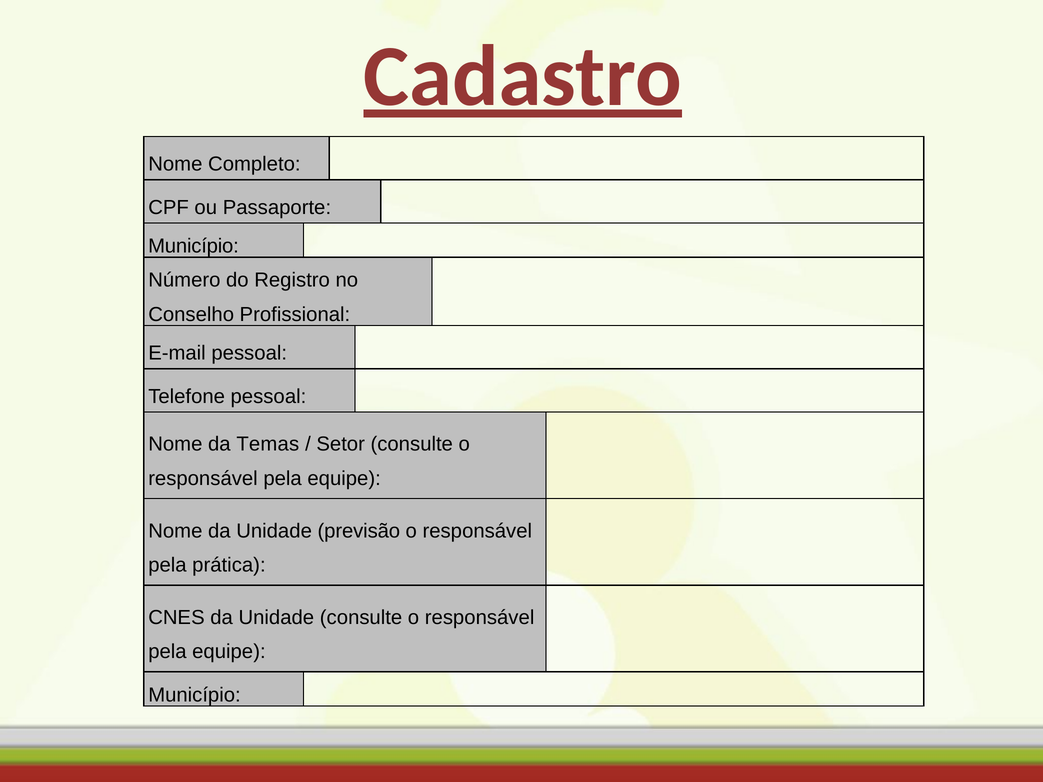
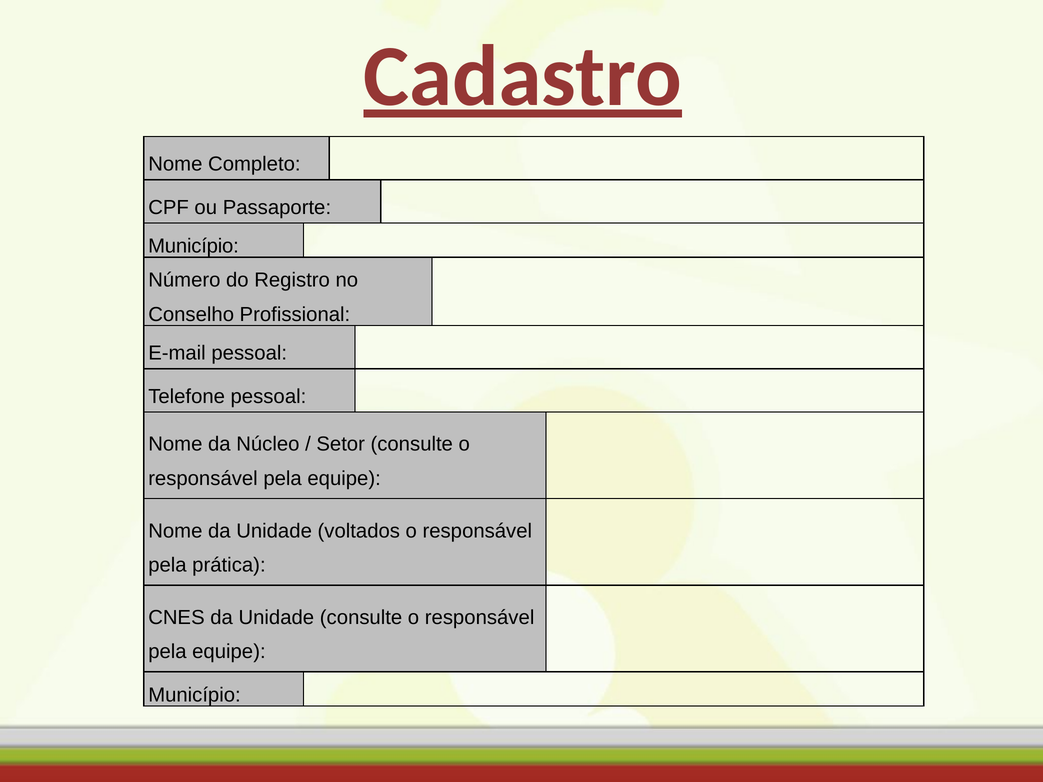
Temas: Temas -> Núcleo
previsão: previsão -> voltados
